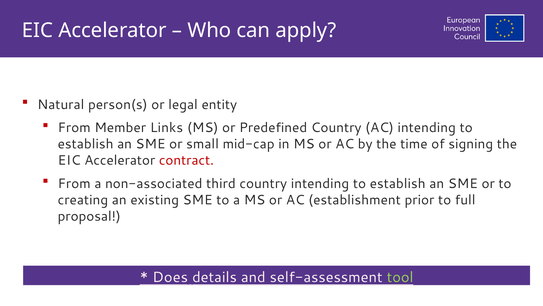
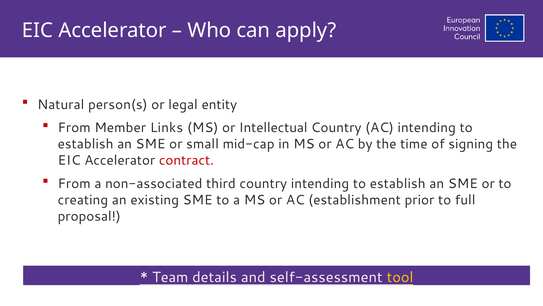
Predefined: Predefined -> Intellectual
Does: Does -> Team
tool colour: light green -> yellow
